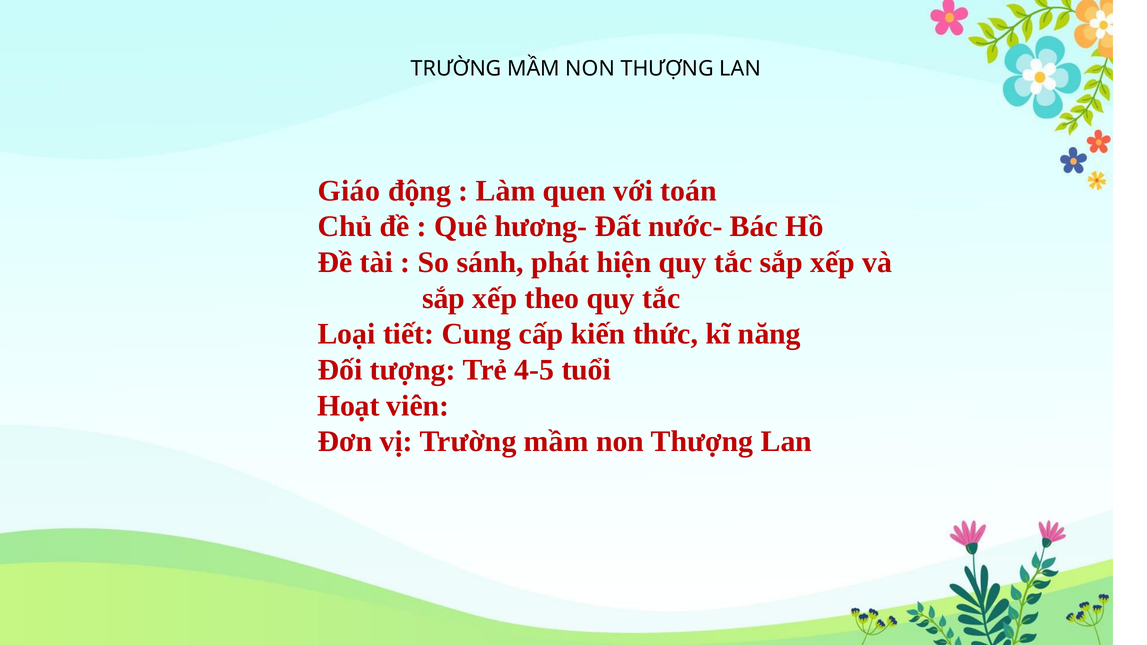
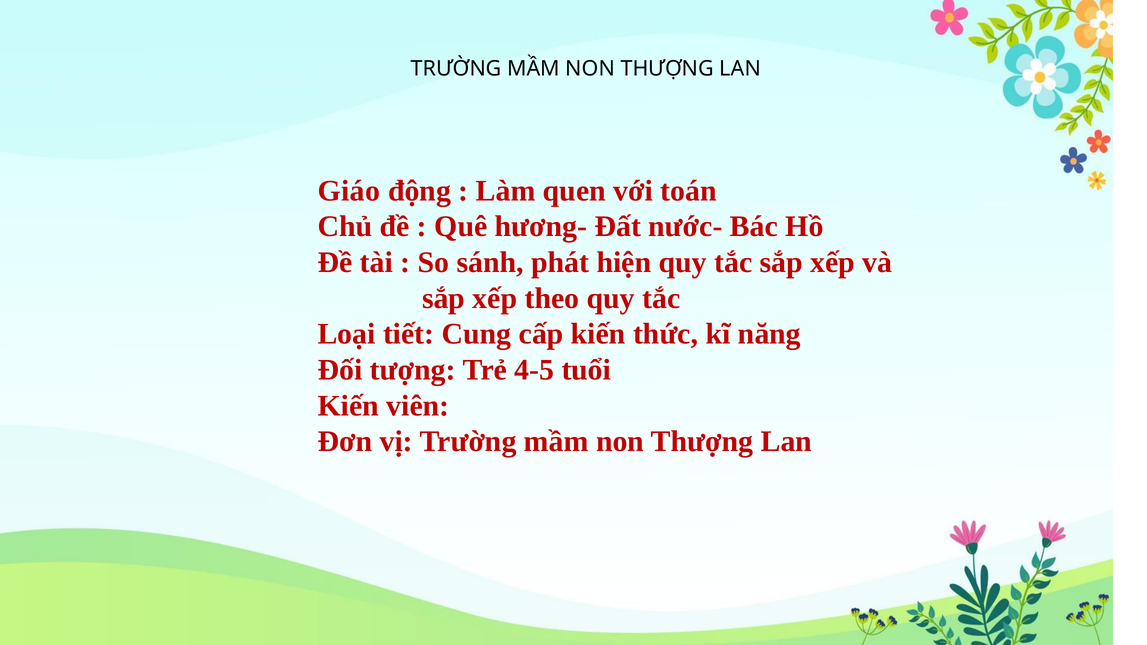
Hoạt at (348, 406): Hoạt -> Kiến
